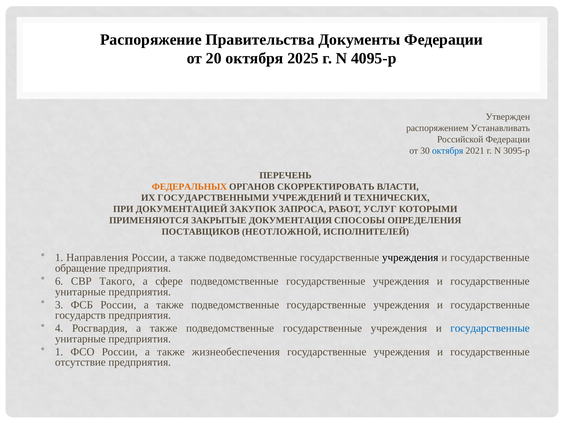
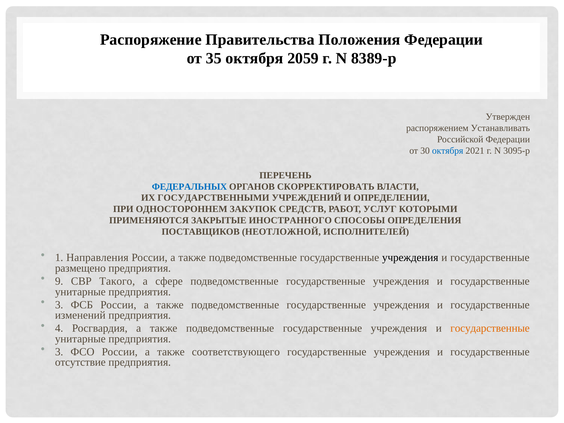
Документы: Документы -> Положения
20: 20 -> 35
2025: 2025 -> 2059
4095-р: 4095-р -> 8389-р
ФЕДЕРАЛЬНЫХ colour: orange -> blue
ТЕХНИЧЕСКИХ: ТЕХНИЧЕСКИХ -> ОПРЕДЕЛЕНИИ
ДОКУМЕНТАЦИЕЙ: ДОКУМЕНТАЦИЕЙ -> ОДНОСТОРОННЕМ
ЗАПРОСА: ЗАПРОСА -> СРЕДСТВ
ДОКУМЕНТАЦИЯ: ДОКУМЕНТАЦИЯ -> ИНОСТРАННОГО
обращение: обращение -> размещено
6: 6 -> 9
государств: государств -> изменений
государственные at (490, 328) colour: blue -> orange
1 at (59, 352): 1 -> 3
жизнеобеспечения: жизнеобеспечения -> соответствующего
